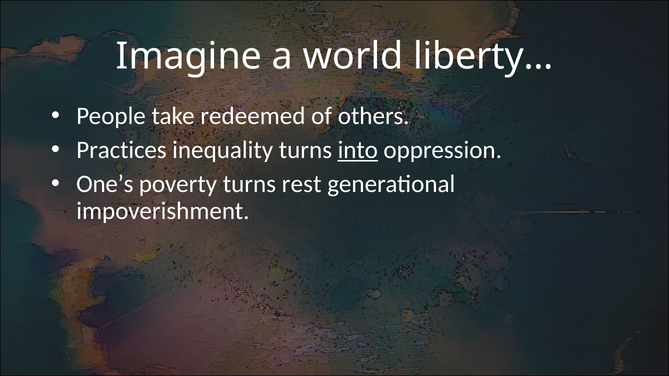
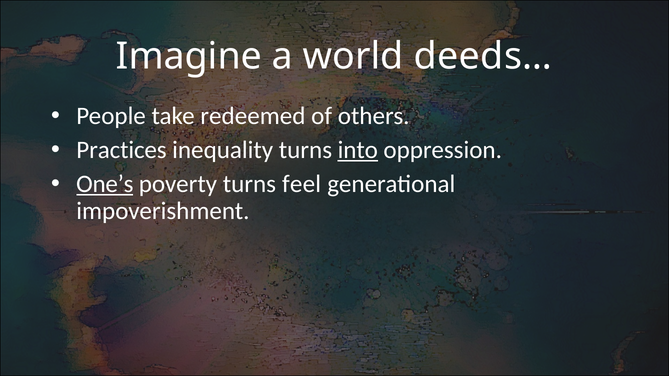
liberty…: liberty… -> deeds…
One’s underline: none -> present
rest: rest -> feel
